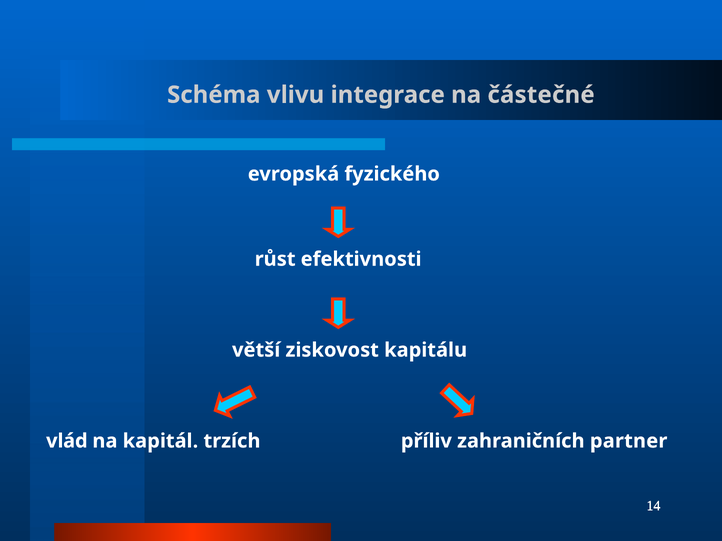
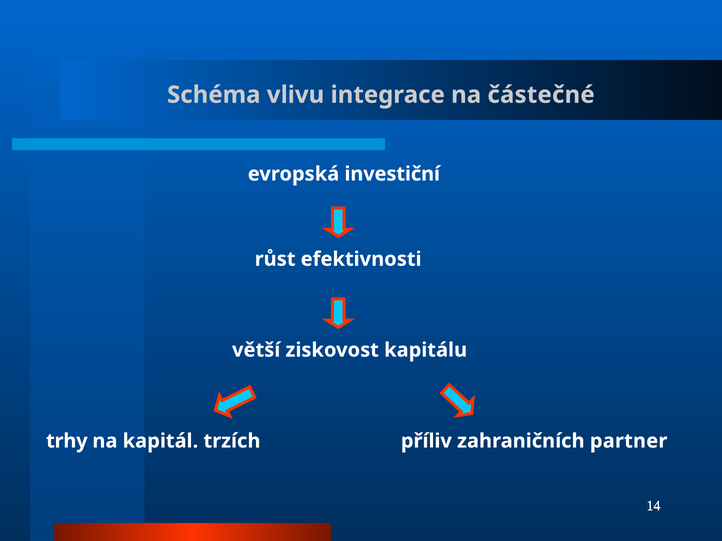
fyzického: fyzického -> investiční
vlád: vlád -> trhy
